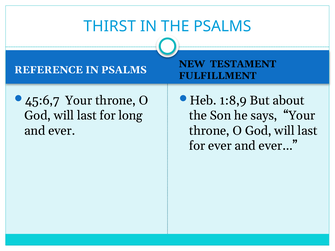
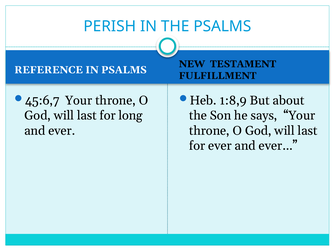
THIRST: THIRST -> PERISH
